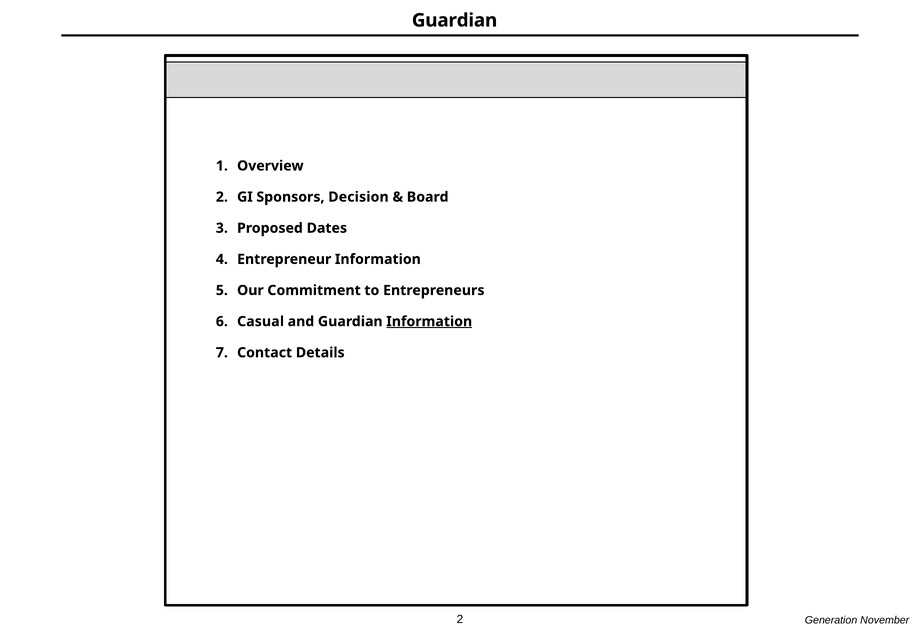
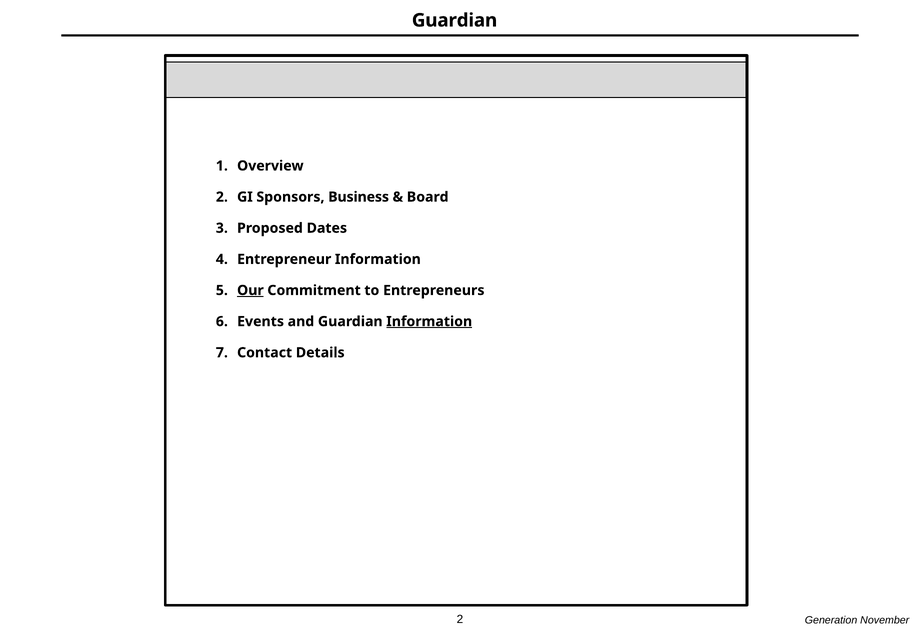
Decision: Decision -> Business
Our underline: none -> present
Casual: Casual -> Events
